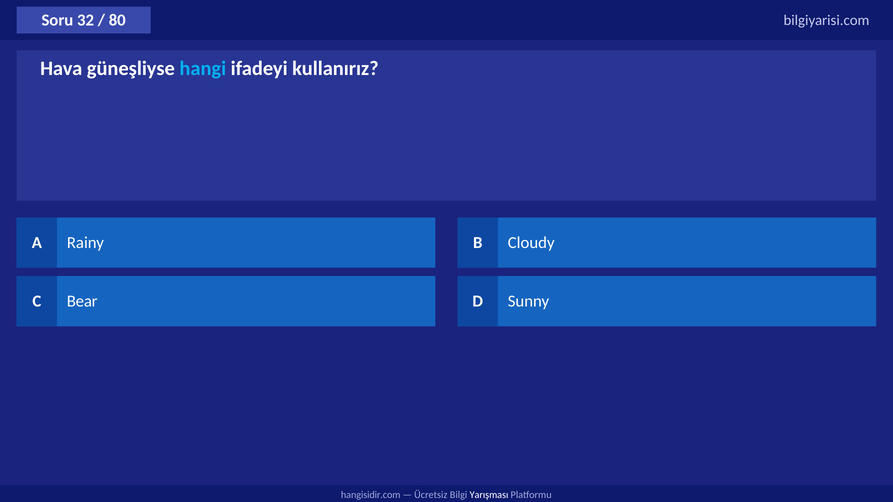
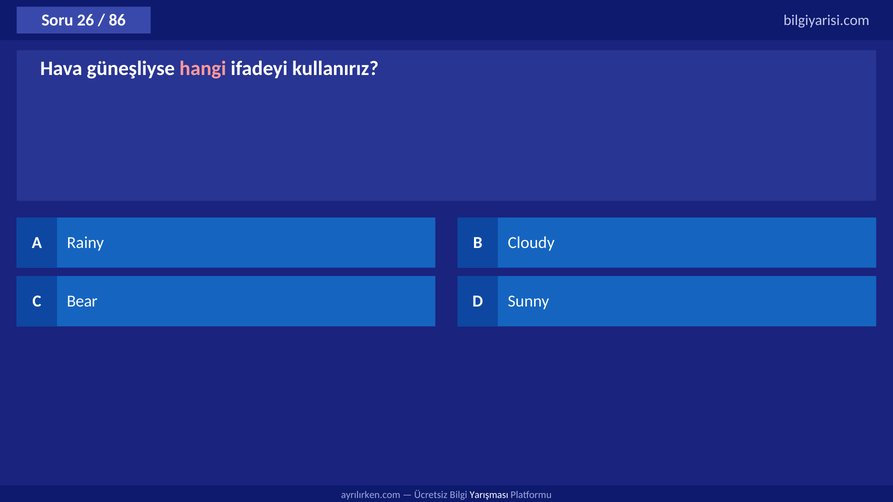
32: 32 -> 26
80: 80 -> 86
hangi colour: light blue -> pink
hangisidir.com: hangisidir.com -> ayrılırken.com
